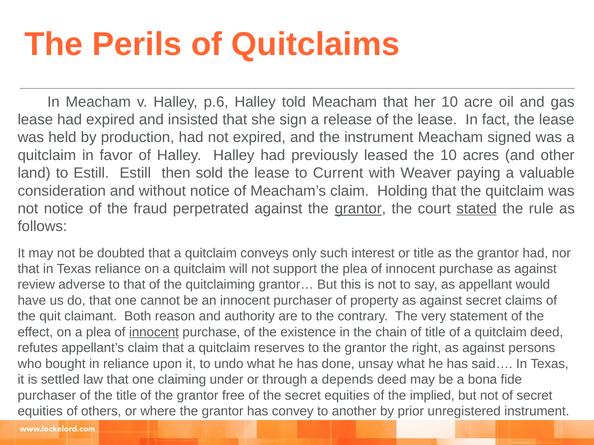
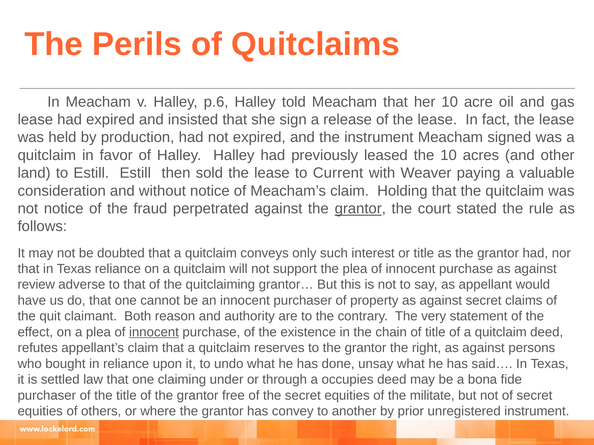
stated underline: present -> none
depends: depends -> occupies
implied: implied -> militate
